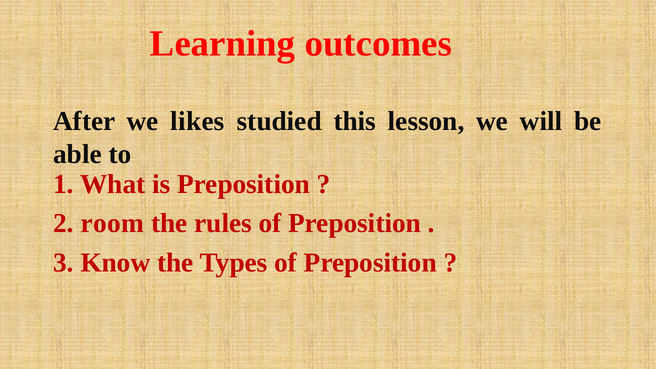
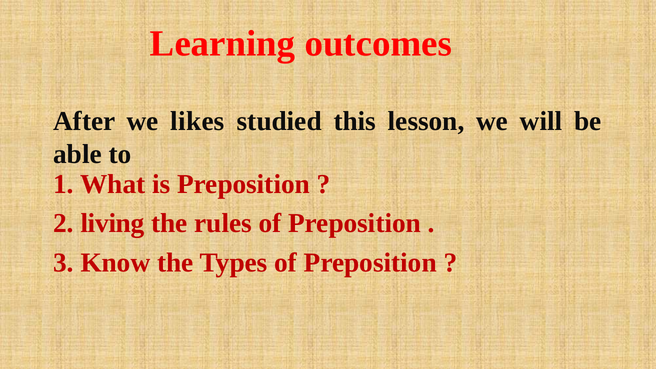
room: room -> living
